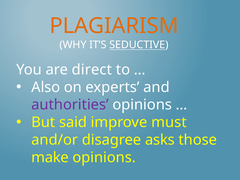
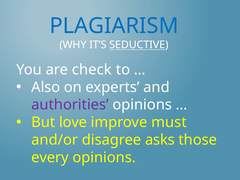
PLAGIARISM colour: orange -> blue
direct: direct -> check
said: said -> love
make: make -> every
